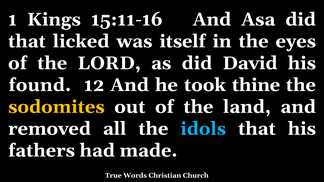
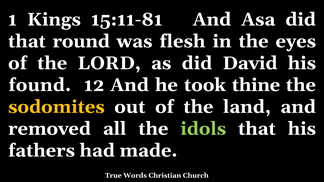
15:11-16: 15:11-16 -> 15:11-81
licked: licked -> round
itself: itself -> flesh
idols colour: light blue -> light green
